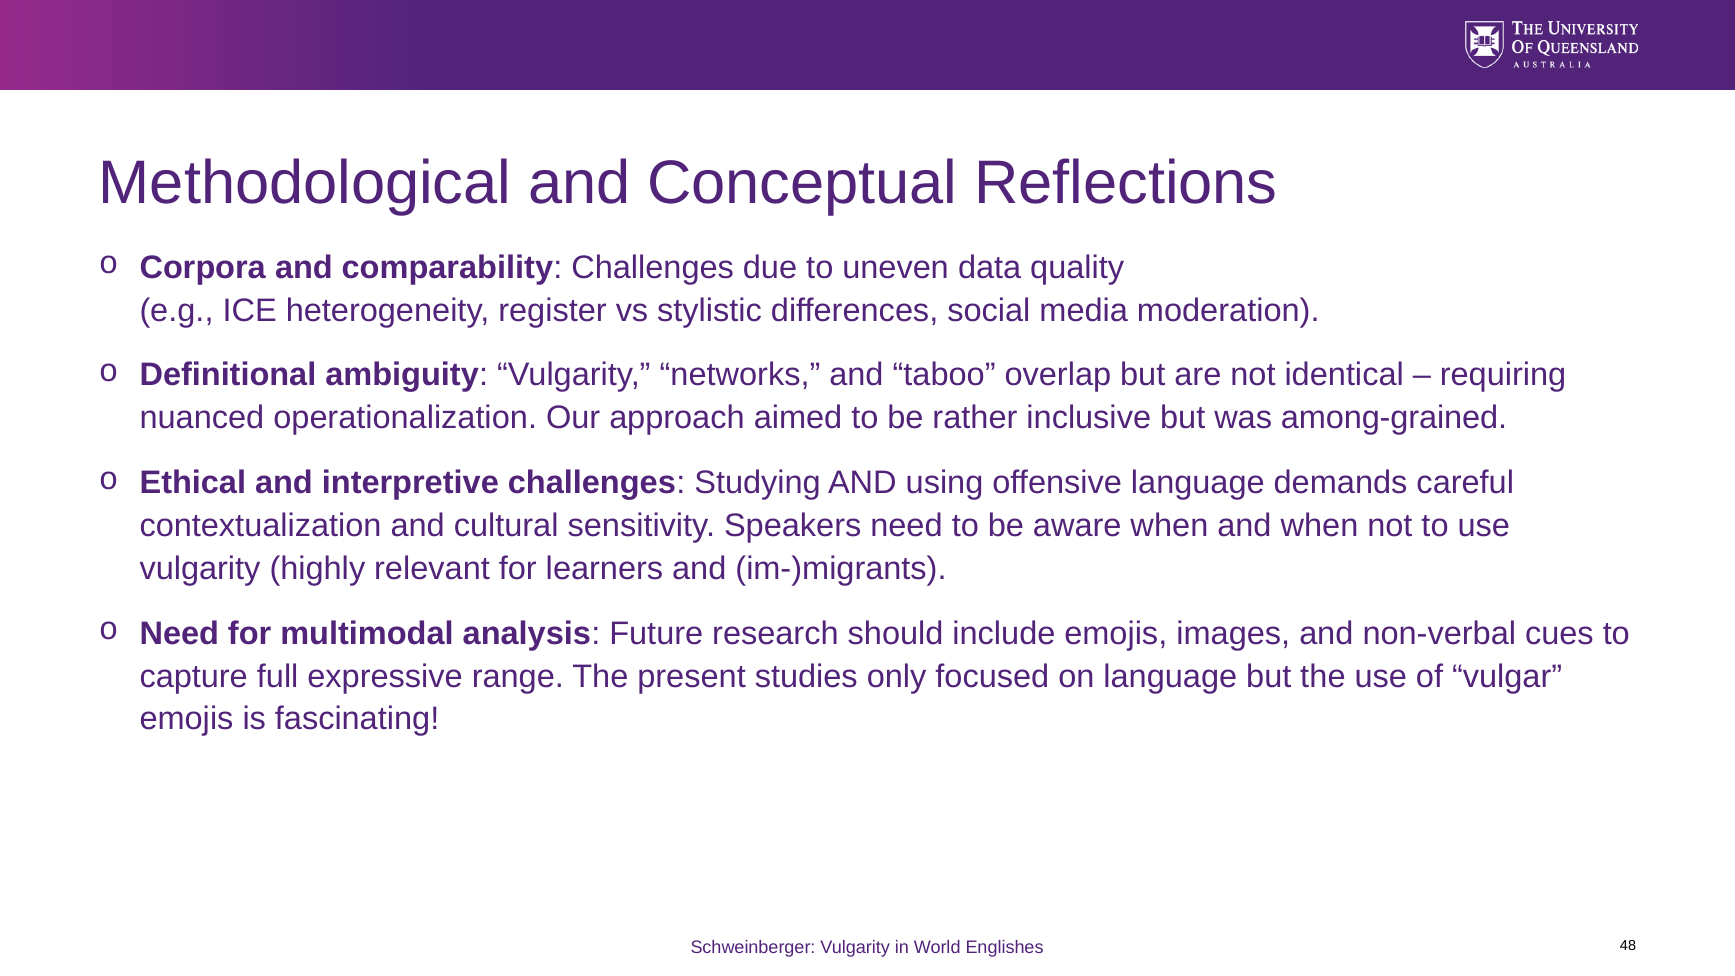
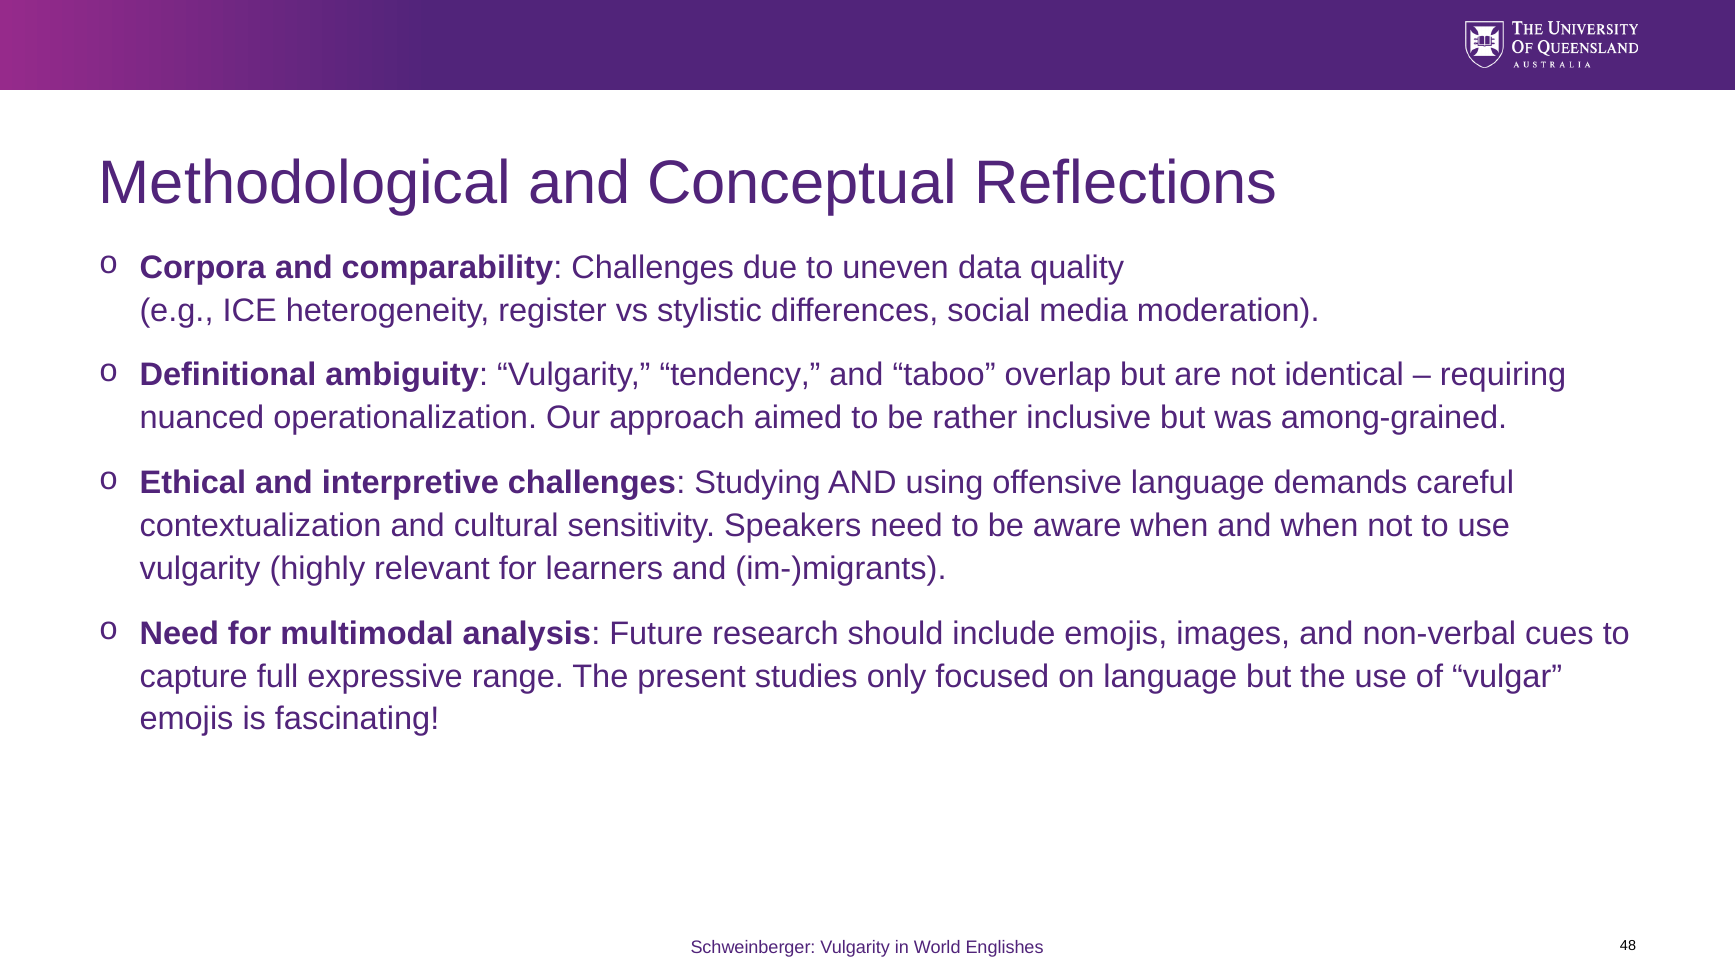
networks: networks -> tendency
